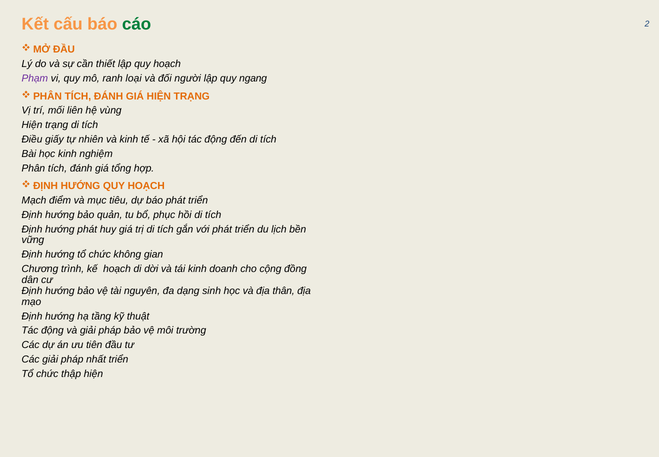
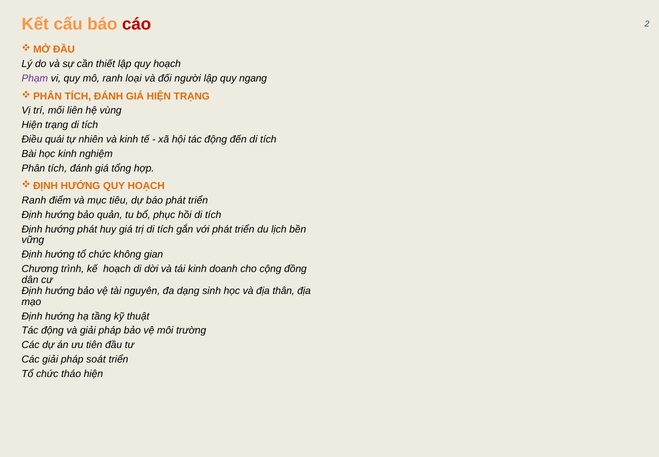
cáo colour: green -> red
giấy: giấy -> quái
Mạch at (34, 200): Mạch -> Ranh
nhất: nhất -> soát
thập: thập -> tháo
